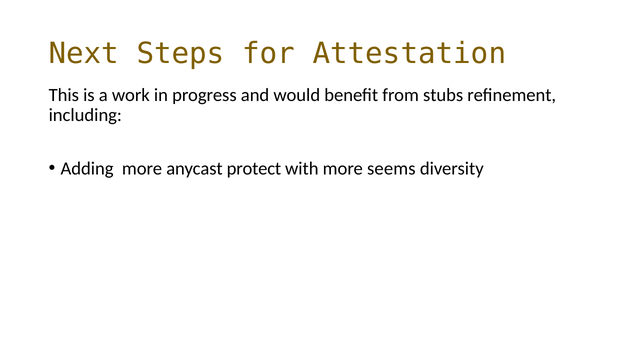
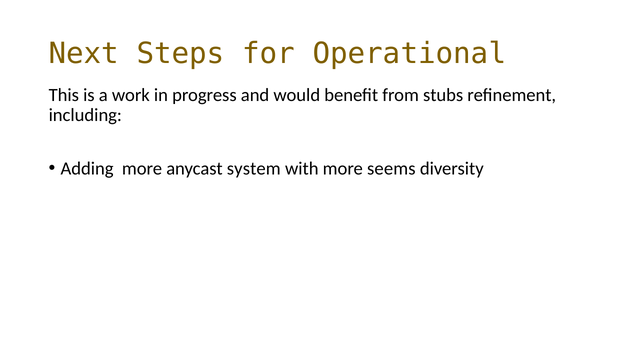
Attestation: Attestation -> Operational
protect: protect -> system
